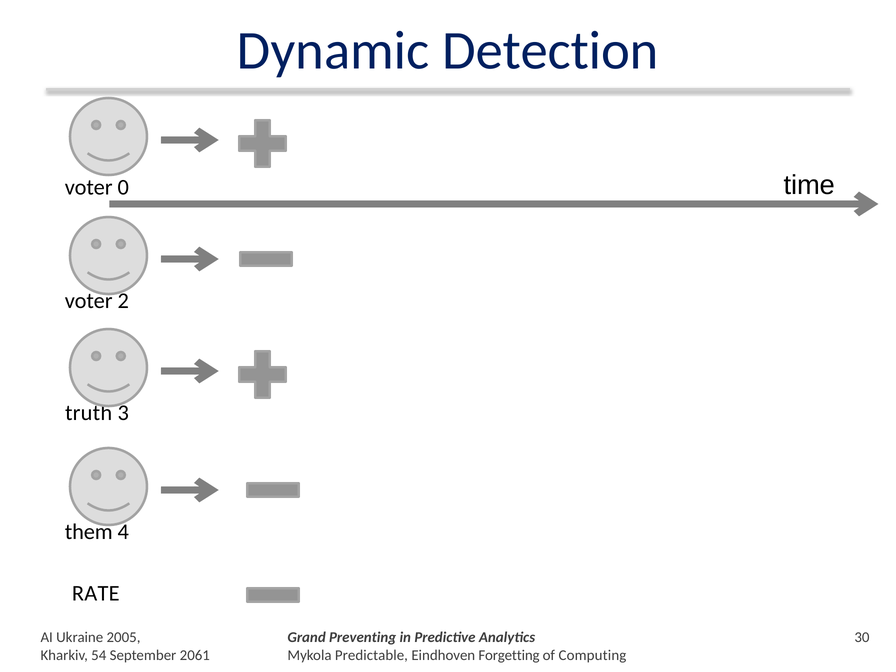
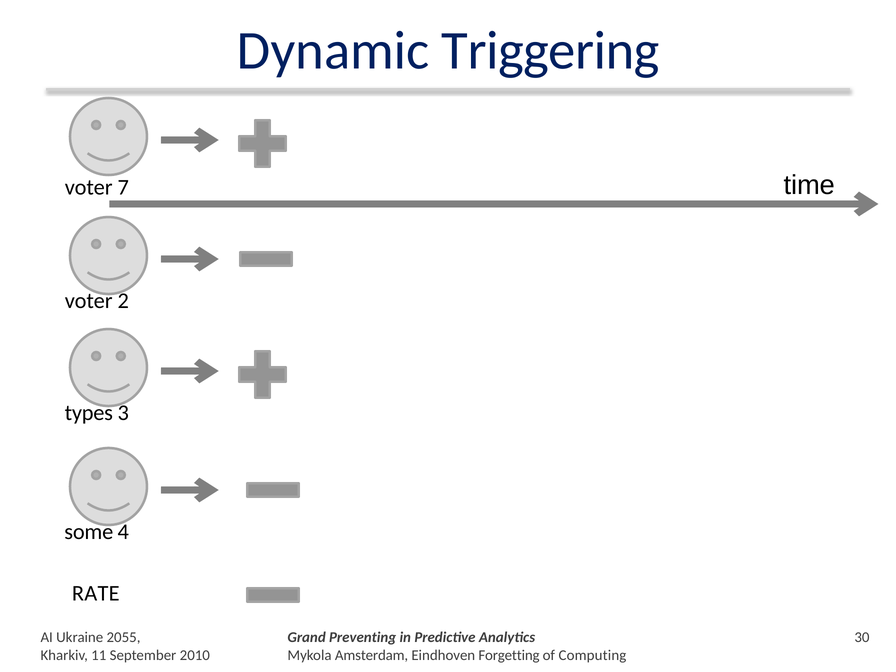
Detection: Detection -> Triggering
0: 0 -> 7
truth: truth -> types
them: them -> some
2005: 2005 -> 2055
54: 54 -> 11
2061: 2061 -> 2010
Predictable: Predictable -> Amsterdam
